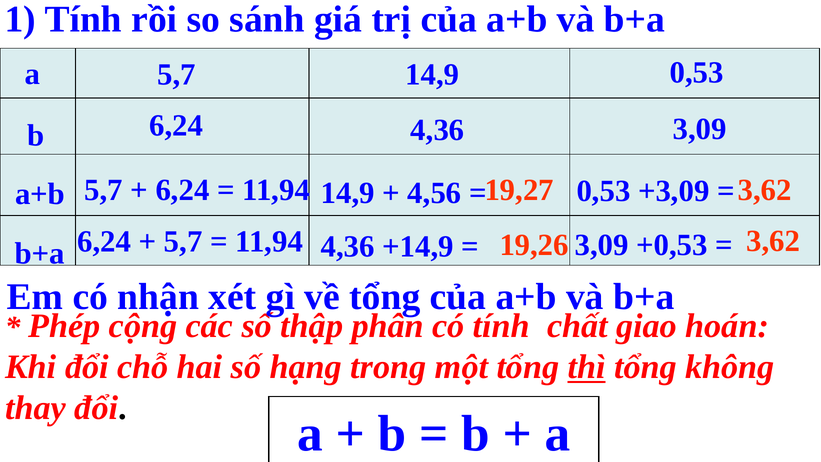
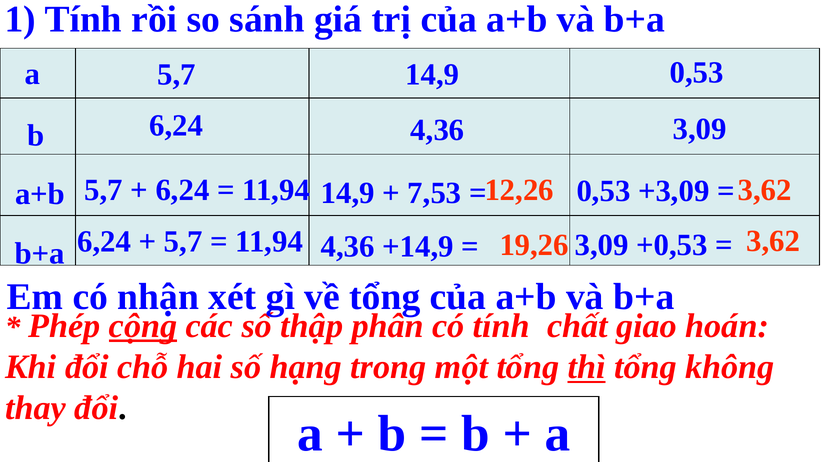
19,27: 19,27 -> 12,26
4,56: 4,56 -> 7,53
cộng underline: none -> present
